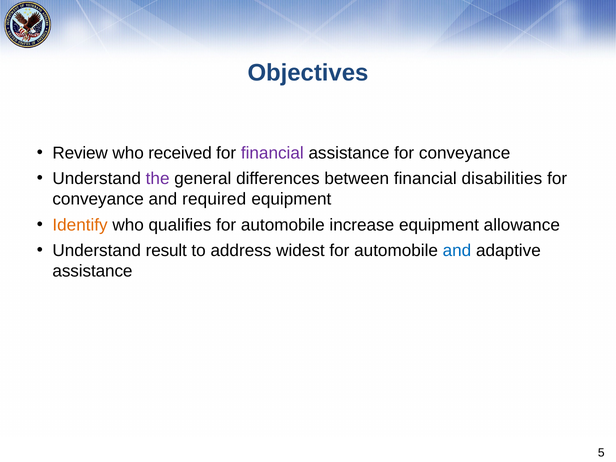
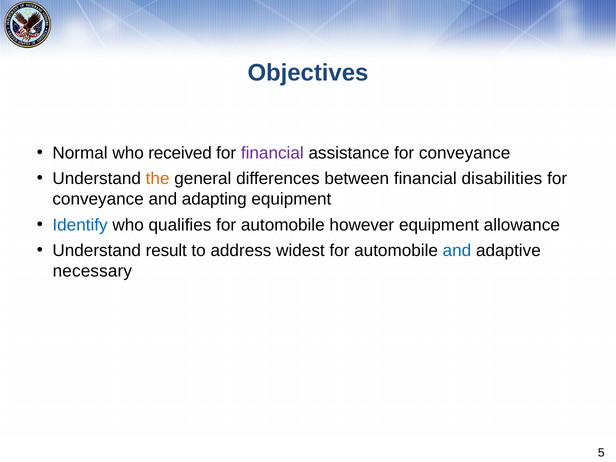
Review: Review -> Normal
the colour: purple -> orange
required: required -> adapting
Identify colour: orange -> blue
increase: increase -> however
assistance at (92, 271): assistance -> necessary
